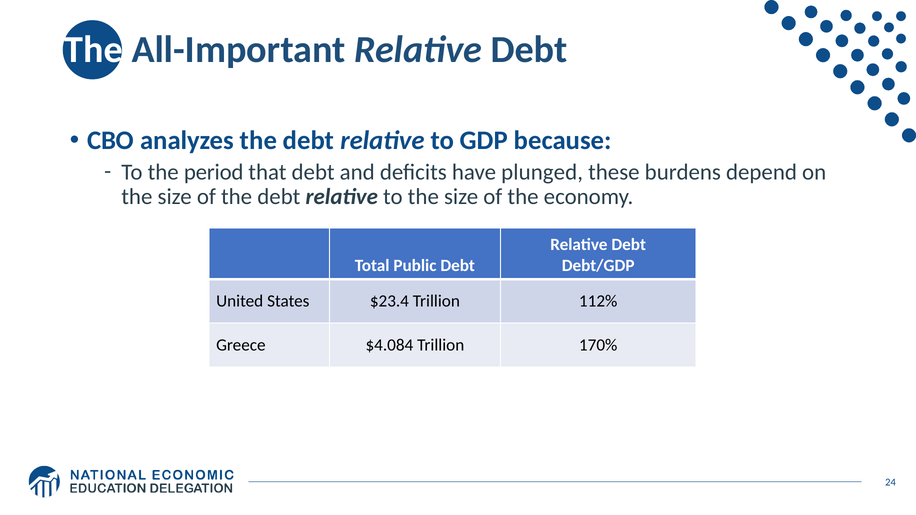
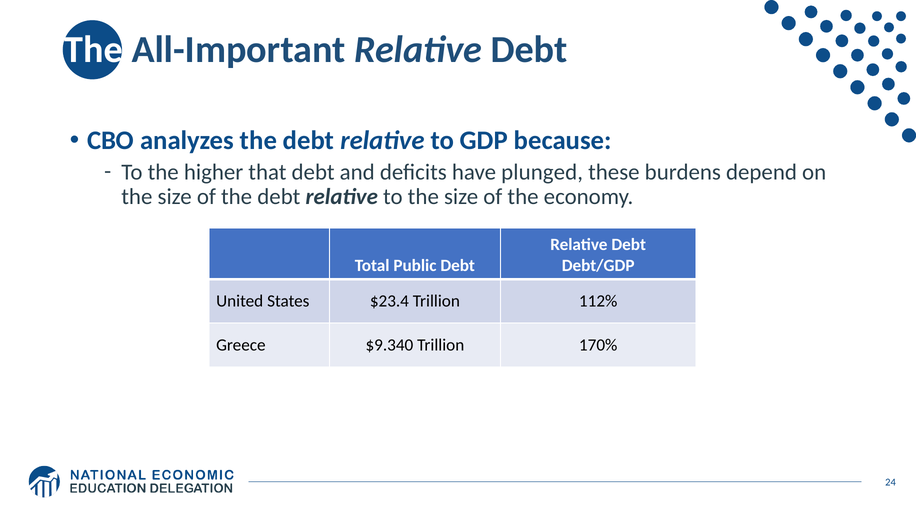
period: period -> higher
$4.084: $4.084 -> $9.340
